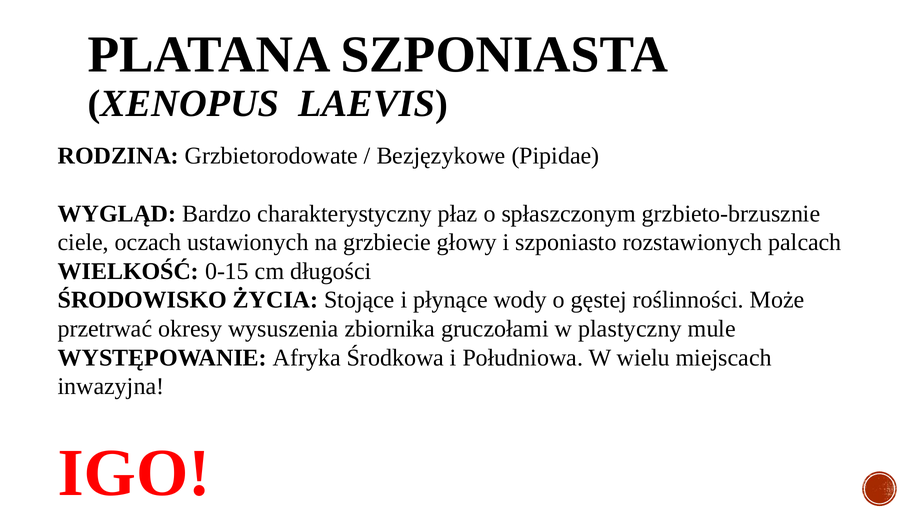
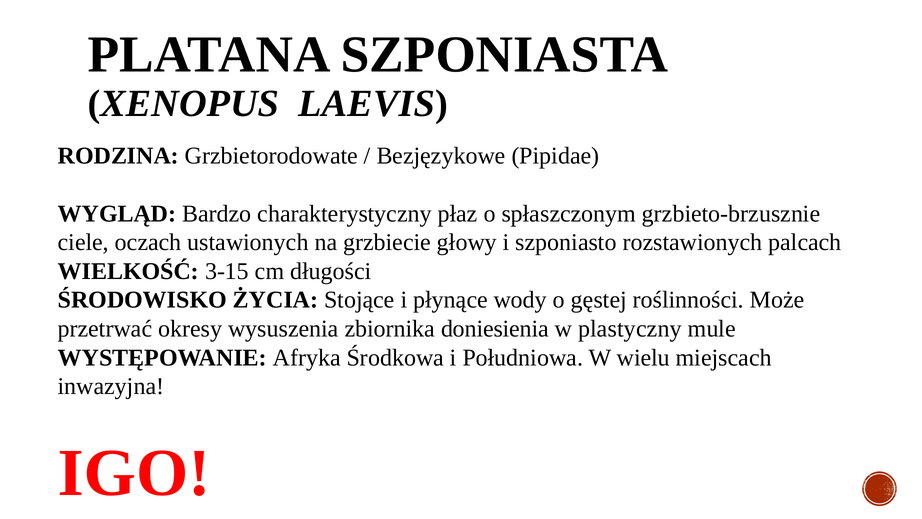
0-15: 0-15 -> 3-15
gruczołami: gruczołami -> doniesienia
